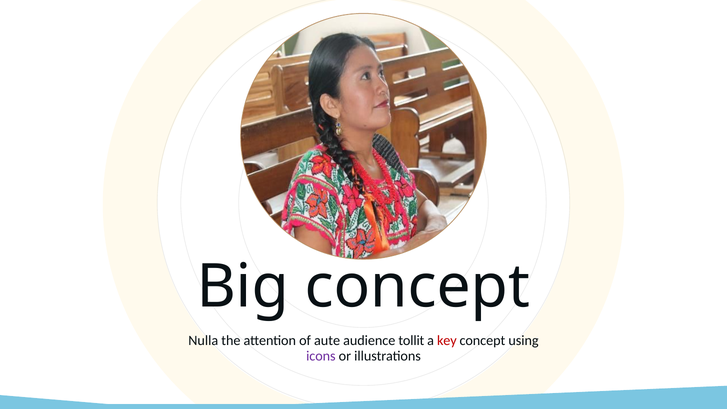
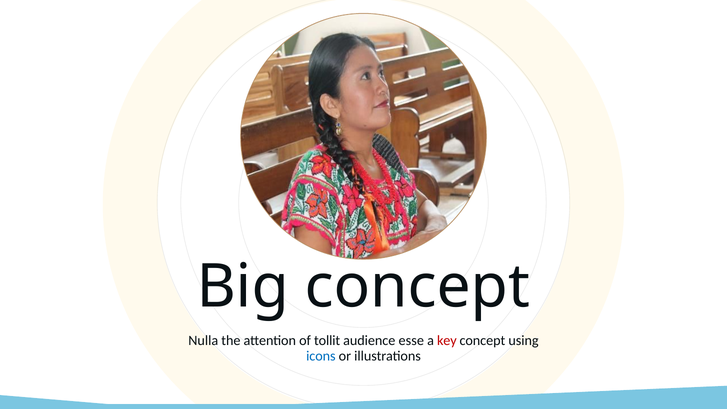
aute: aute -> tollit
tollit: tollit -> esse
icons colour: purple -> blue
